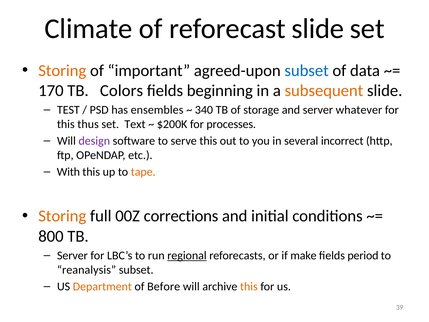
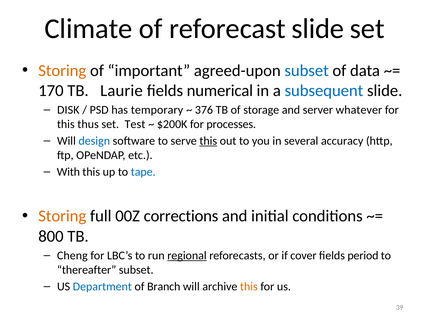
Colors: Colors -> Laurie
beginning: beginning -> numerical
subsequent colour: orange -> blue
TEST: TEST -> DISK
ensembles: ensembles -> temporary
340: 340 -> 376
Text: Text -> Test
design colour: purple -> blue
this at (208, 141) underline: none -> present
incorrect: incorrect -> accuracy
tape colour: orange -> blue
Server at (72, 255): Server -> Cheng
make: make -> cover
reanalysis: reanalysis -> thereafter
Department colour: orange -> blue
Before: Before -> Branch
